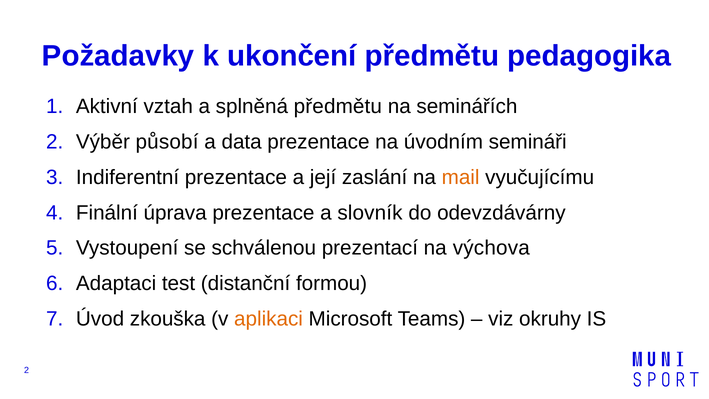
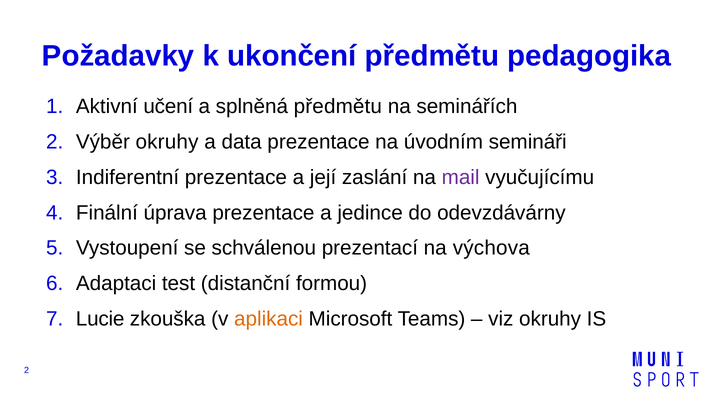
vztah: vztah -> učení
Výběr působí: působí -> okruhy
mail colour: orange -> purple
slovník: slovník -> jedince
Úvod: Úvod -> Lucie
